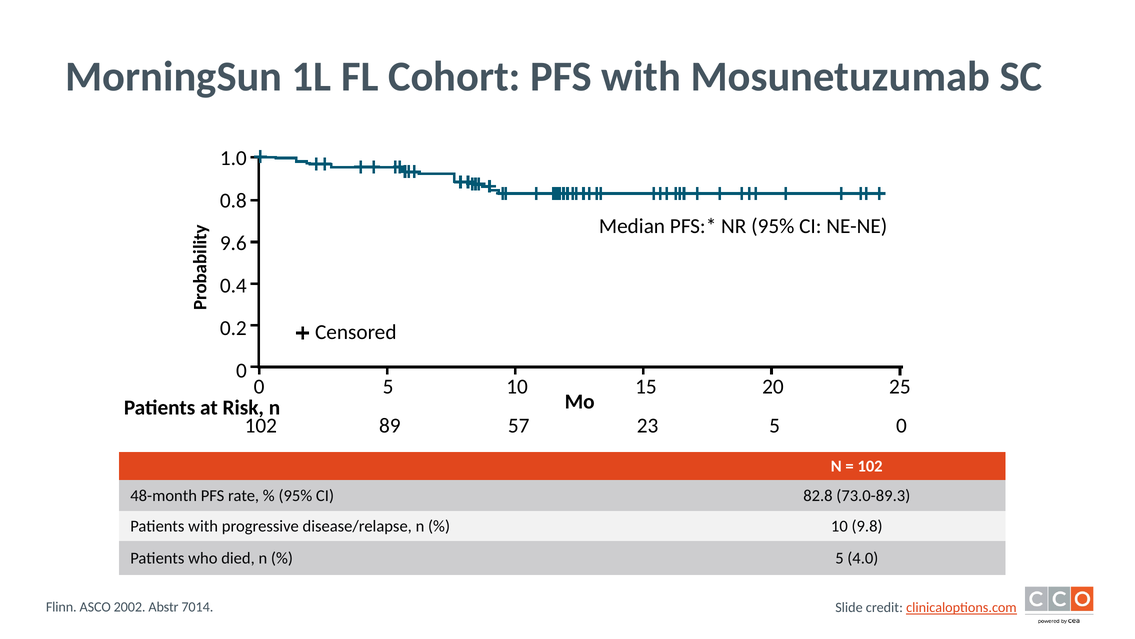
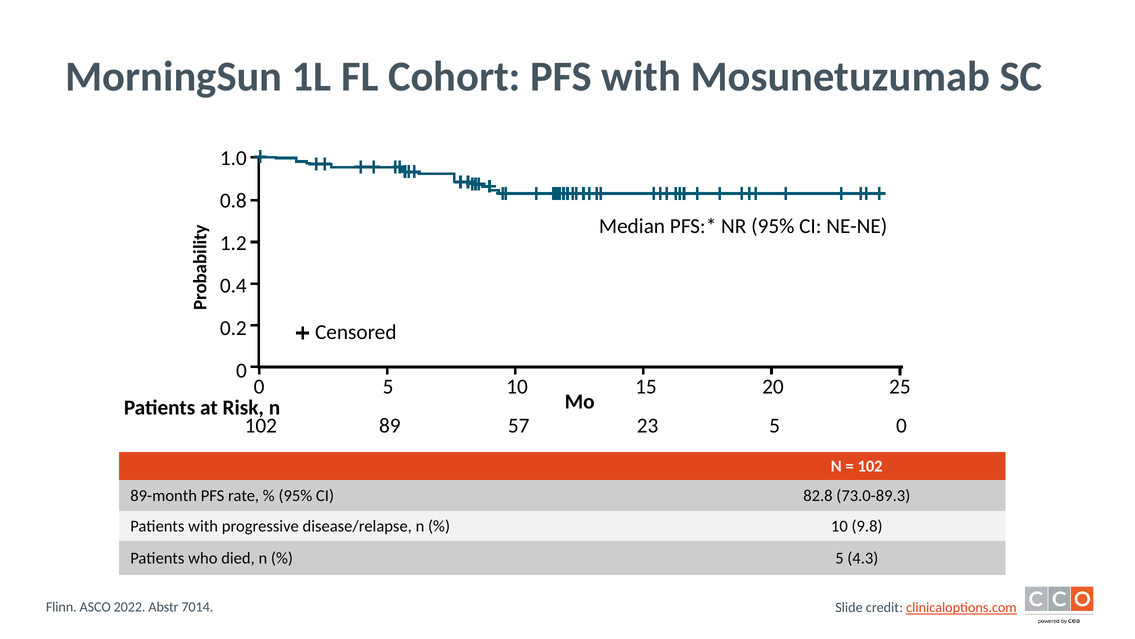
9.6: 9.6 -> 1.2
48-month: 48-month -> 89-month
4.0: 4.0 -> 4.3
2002: 2002 -> 2022
